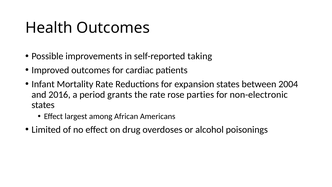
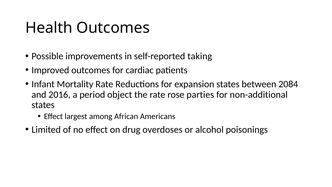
2004: 2004 -> 2084
grants: grants -> object
non-electronic: non-electronic -> non-additional
